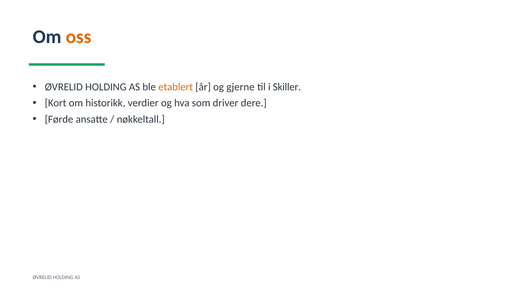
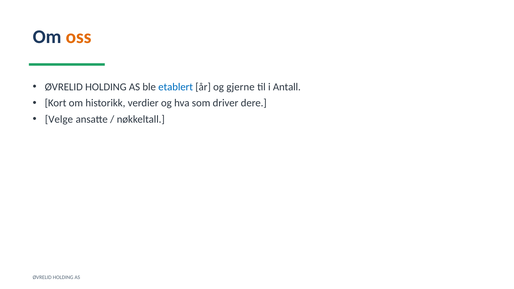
etablert colour: orange -> blue
Skiller: Skiller -> Antall
Førde: Førde -> Velge
